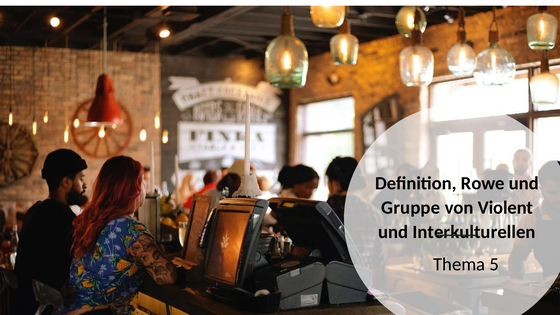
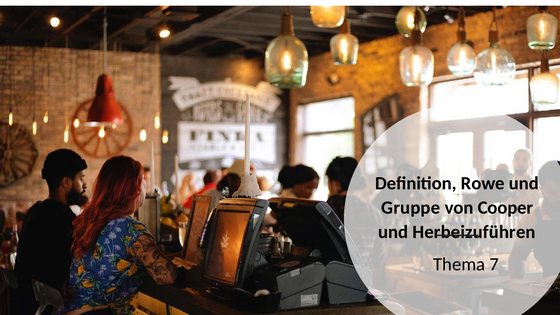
Violent: Violent -> Cooper
Interkulturellen: Interkulturellen -> Herbeizuführen
5: 5 -> 7
